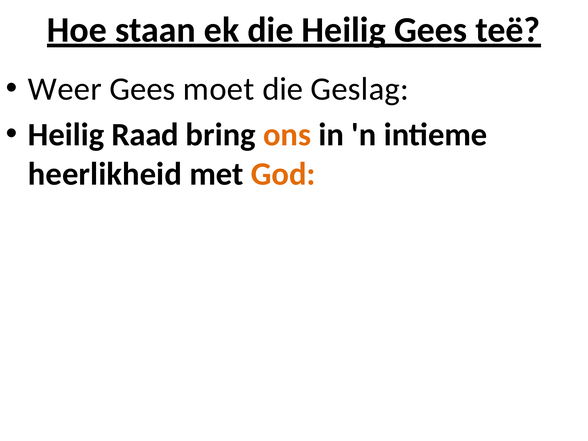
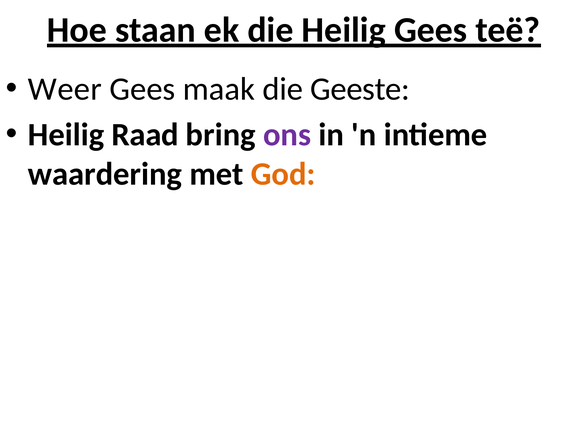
moet: moet -> maak
Geslag: Geslag -> Geeste
ons colour: orange -> purple
heerlikheid: heerlikheid -> waardering
